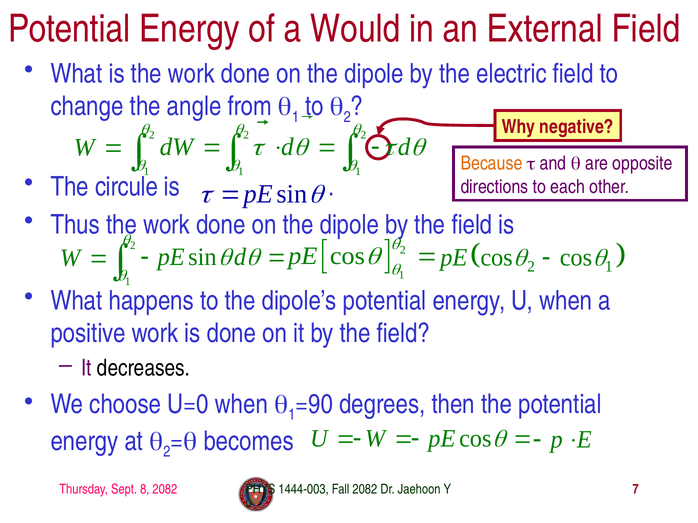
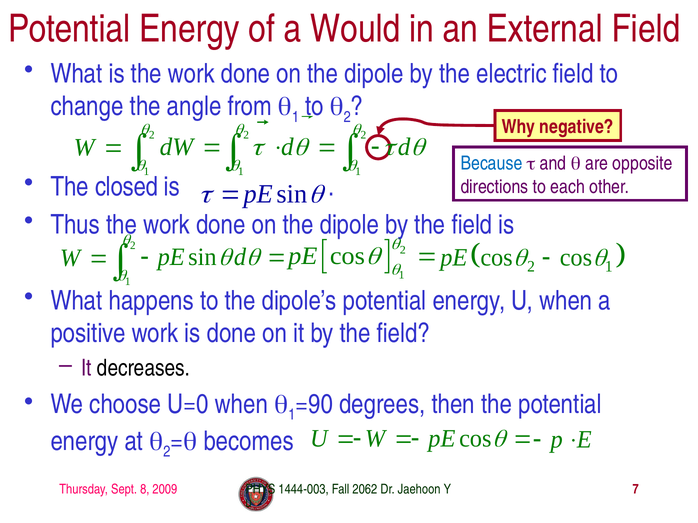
Because colour: orange -> blue
circule: circule -> closed
8 2082: 2082 -> 2009
Fall 2082: 2082 -> 2062
